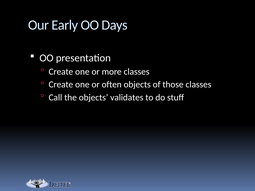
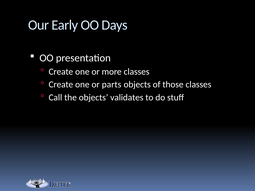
often: often -> parts
